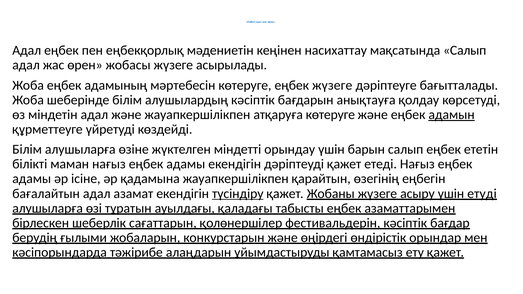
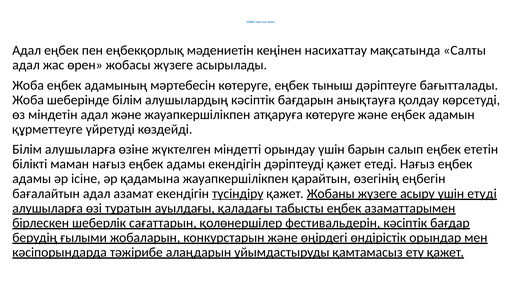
мақсатында Салып: Салып -> Салты
еңбек жүзеге: жүзеге -> тыныш
адамын underline: present -> none
